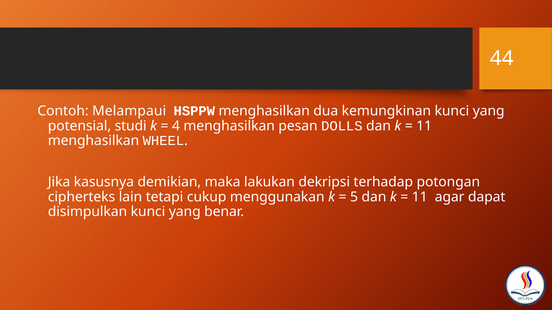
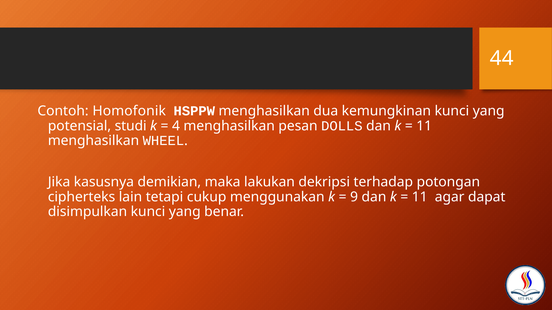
Melampaui: Melampaui -> Homofonik
5: 5 -> 9
